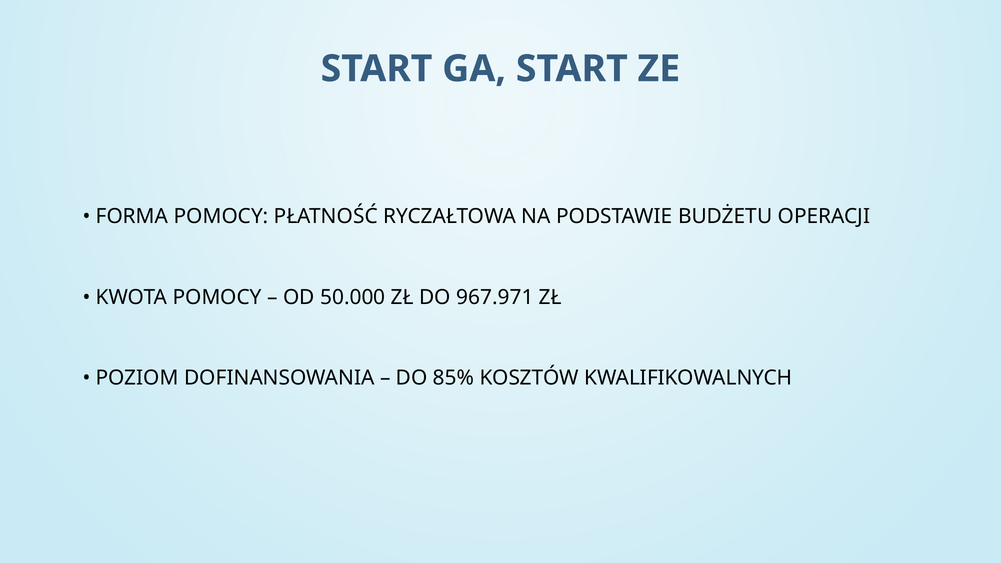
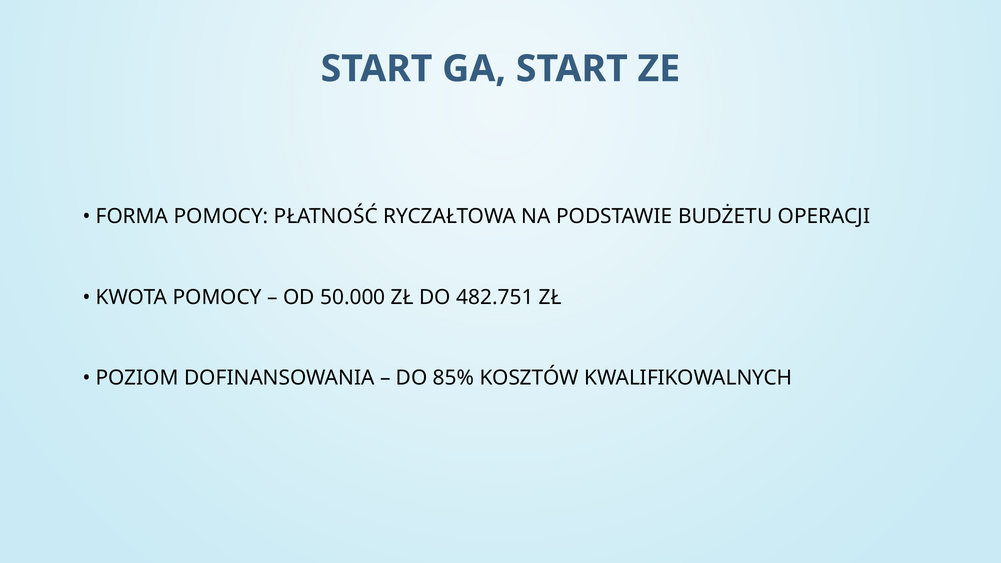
967.971: 967.971 -> 482.751
